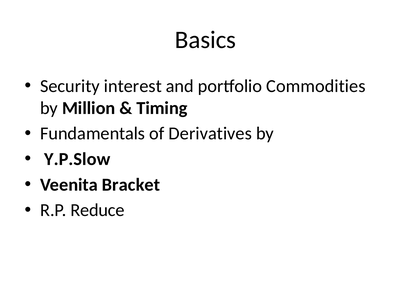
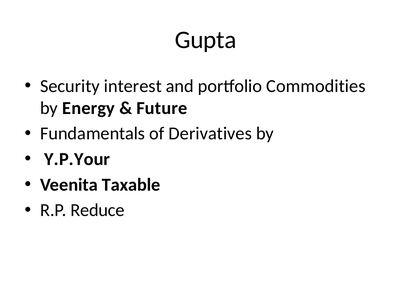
Basics: Basics -> Gupta
Million: Million -> Energy
Timing: Timing -> Future
Y.P.Slow: Y.P.Slow -> Y.P.Your
Bracket: Bracket -> Taxable
